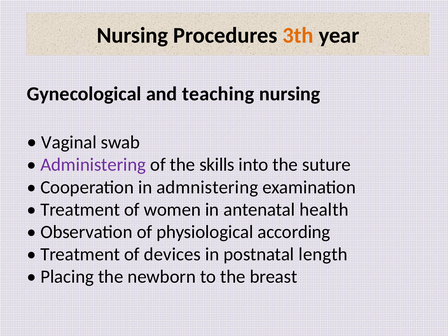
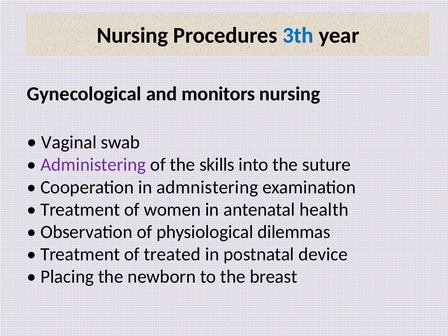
3th colour: orange -> blue
teaching: teaching -> monitors
according: according -> dilemmas
devices: devices -> treated
length: length -> device
